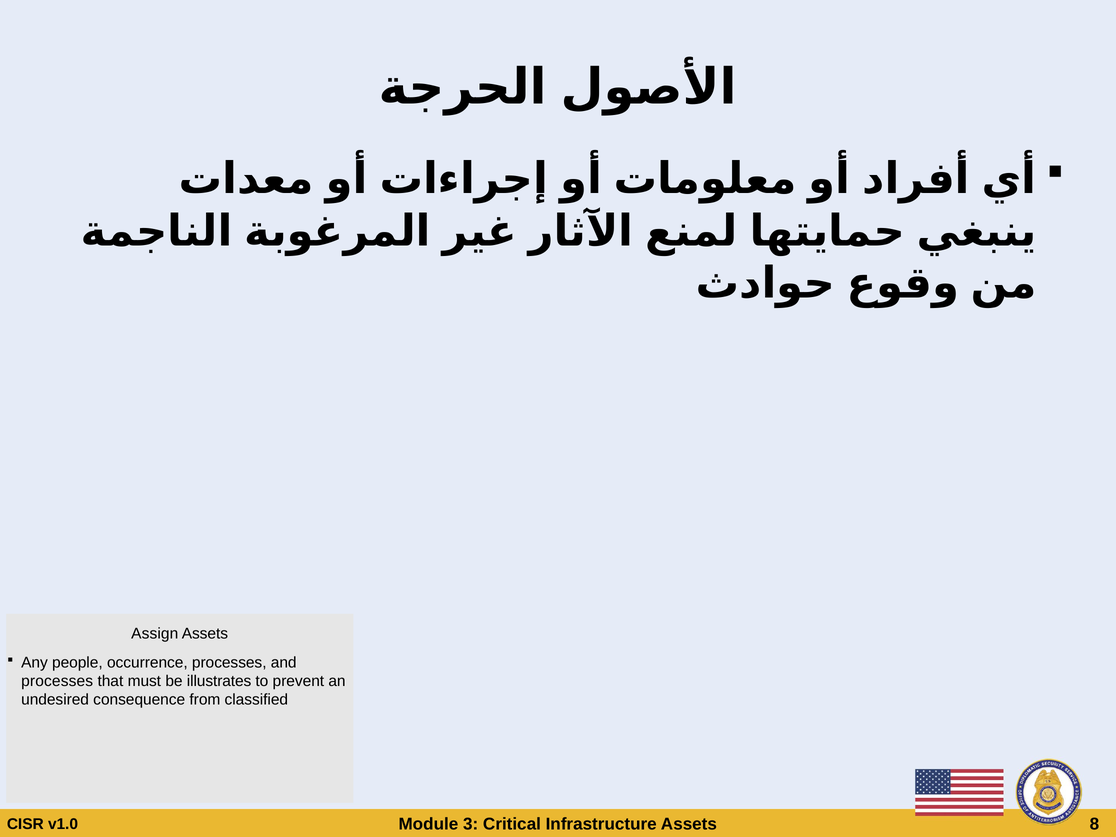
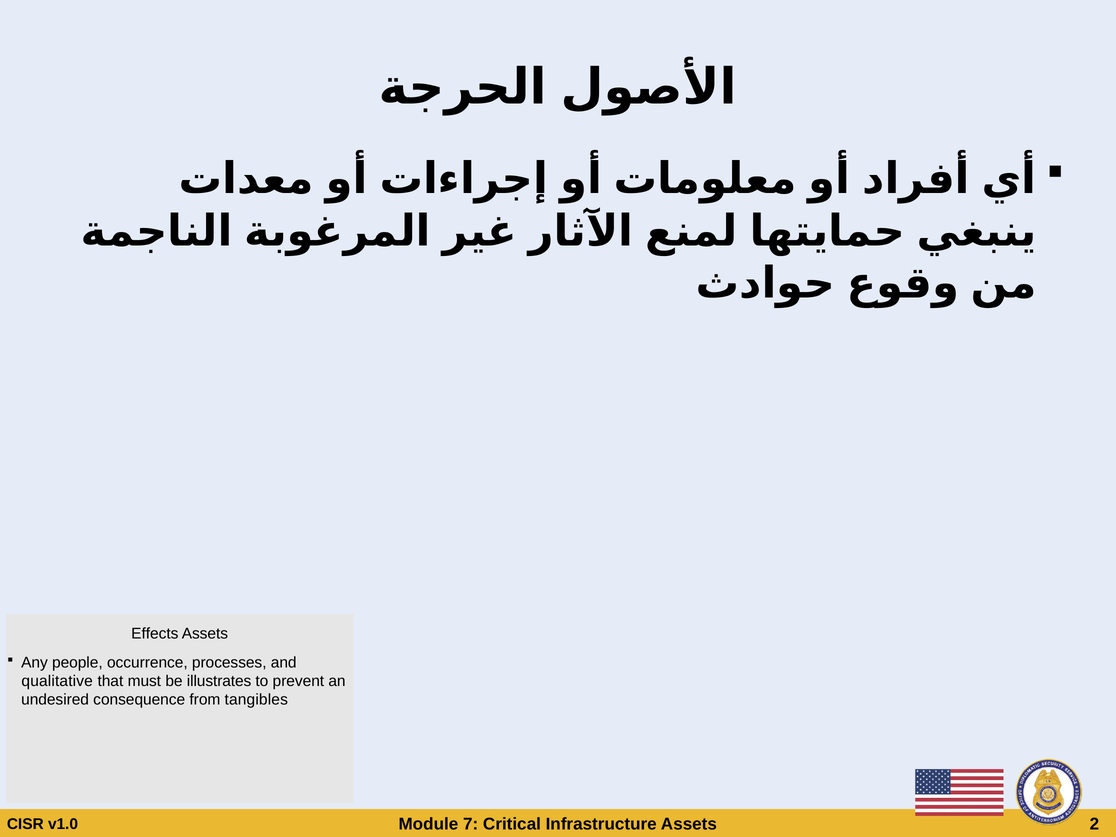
Assign: Assign -> Effects
processes at (57, 681): processes -> qualitative
classified: classified -> tangibles
3: 3 -> 7
8: 8 -> 2
